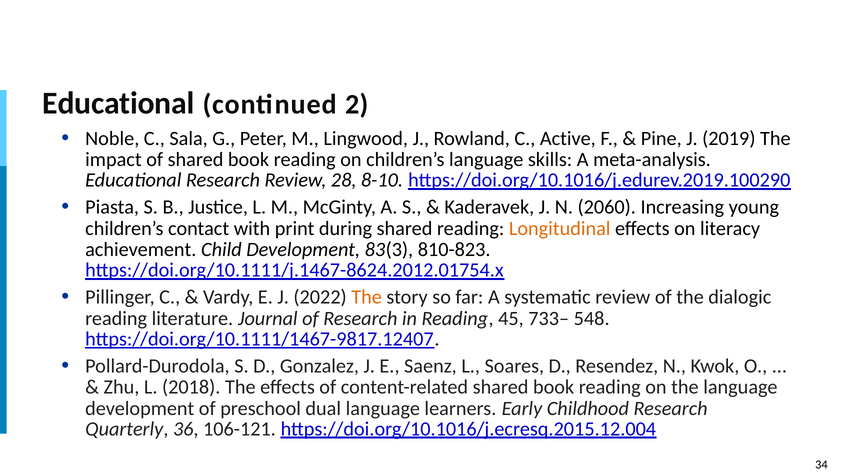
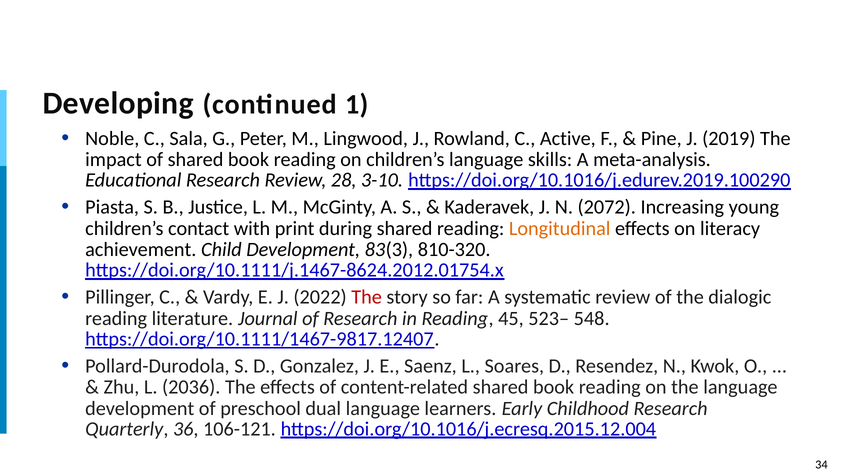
Educational at (118, 103): Educational -> Developing
2: 2 -> 1
8-10: 8-10 -> 3-10
2060: 2060 -> 2072
810-823: 810-823 -> 810-320
The at (367, 297) colour: orange -> red
733–: 733– -> 523–
2018: 2018 -> 2036
